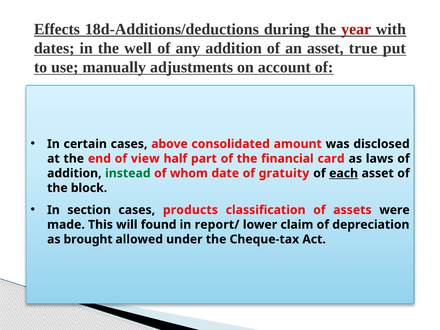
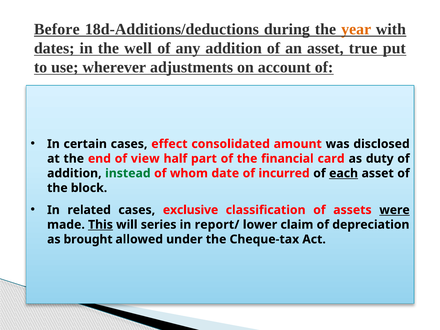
Effects: Effects -> Before
year colour: red -> orange
manually: manually -> wherever
above: above -> effect
laws: laws -> duty
gratuity: gratuity -> incurred
section: section -> related
products: products -> exclusive
were underline: none -> present
This underline: none -> present
found: found -> series
